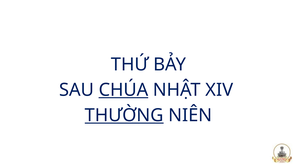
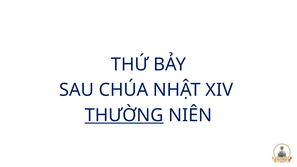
CHÚA underline: present -> none
